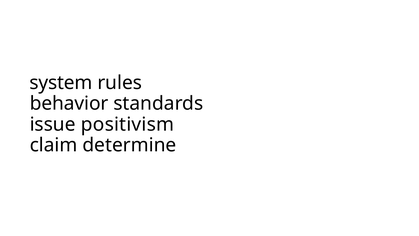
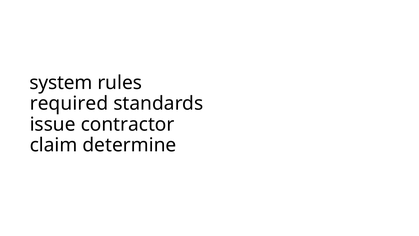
behavior: behavior -> required
positivism: positivism -> contractor
